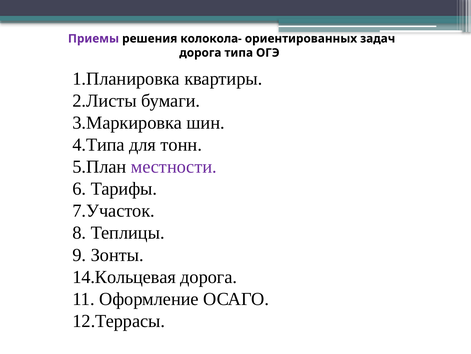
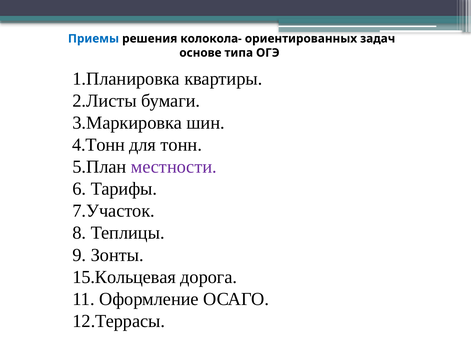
Приемы colour: purple -> blue
дорога at (200, 53): дорога -> основе
4.Типа: 4.Типа -> 4.Тонн
14.Кольцевая: 14.Кольцевая -> 15.Кольцевая
